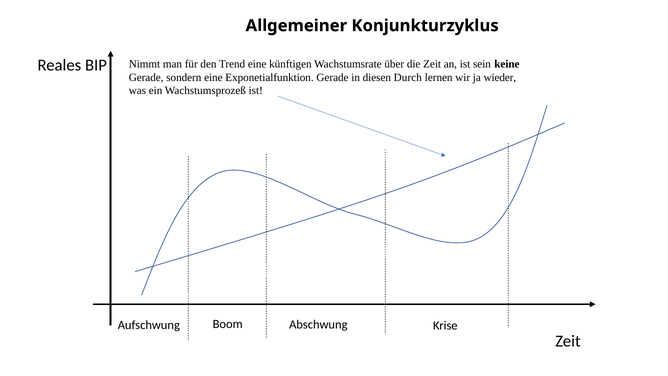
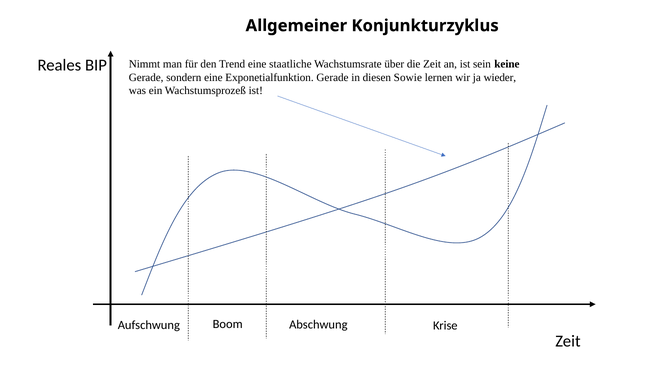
künftigen: künftigen -> staatliche
Durch: Durch -> Sowie
